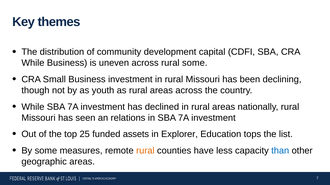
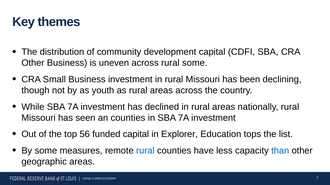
While at (33, 63): While -> Other
an relations: relations -> counties
25: 25 -> 56
funded assets: assets -> capital
rural at (145, 151) colour: orange -> blue
